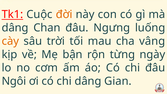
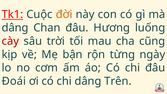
Ngưng: Ngưng -> Hương
cày colour: orange -> red
vâng: vâng -> cũng
Ngôi: Ngôi -> Đoái
Gian: Gian -> Trên
